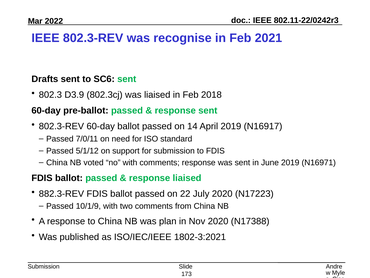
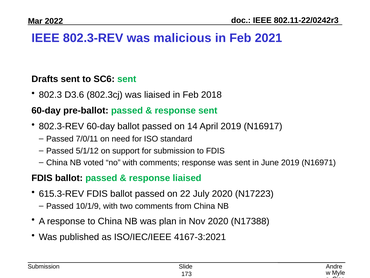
recognise: recognise -> malicious
D3.9: D3.9 -> D3.6
882.3-REV: 882.3-REV -> 615.3-REV
1802-3:2021: 1802-3:2021 -> 4167-3:2021
